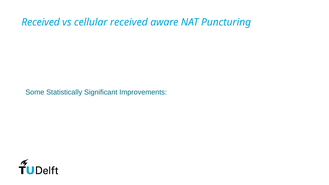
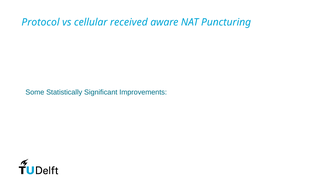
Received at (41, 22): Received -> Protocol
